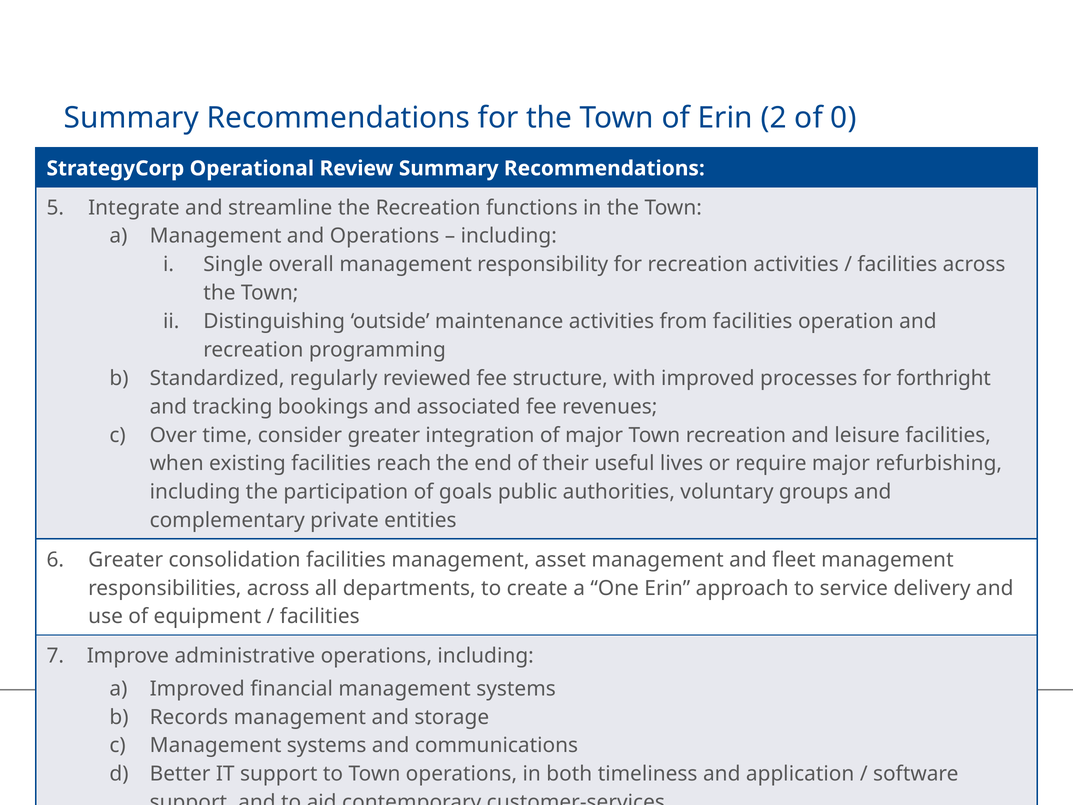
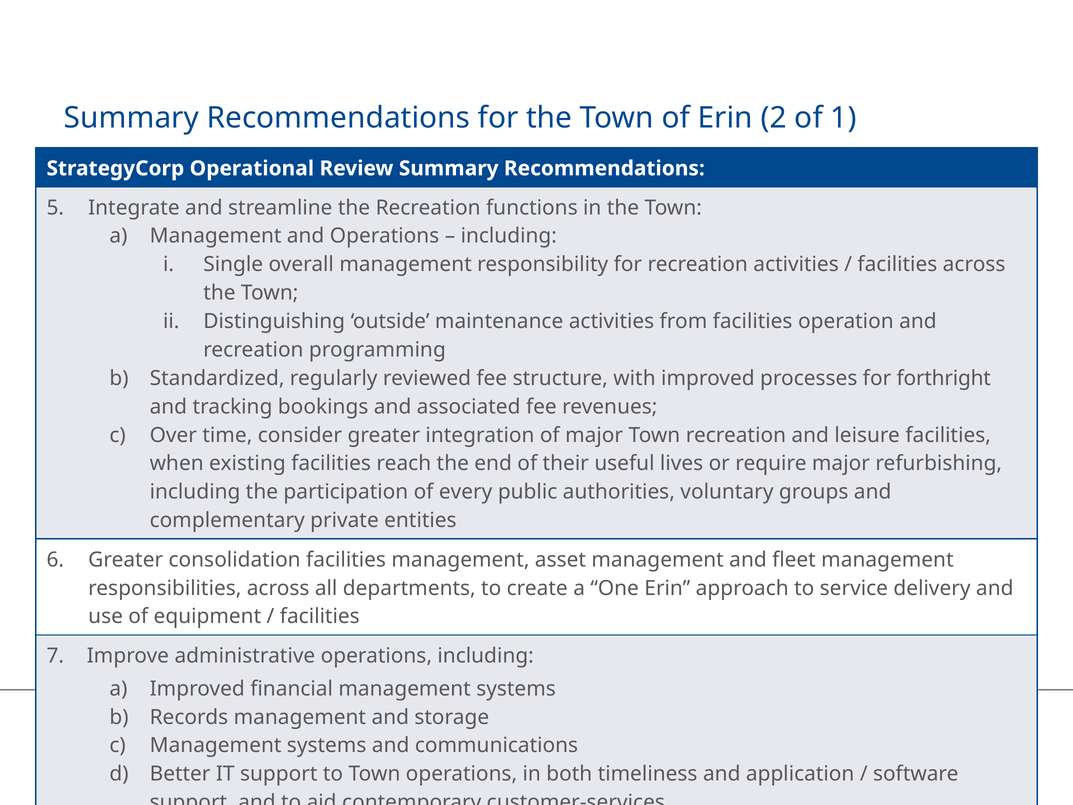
0: 0 -> 1
goals: goals -> every
